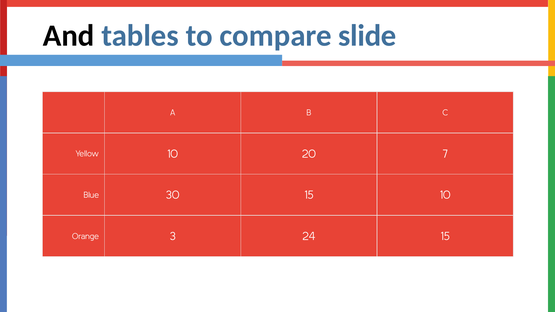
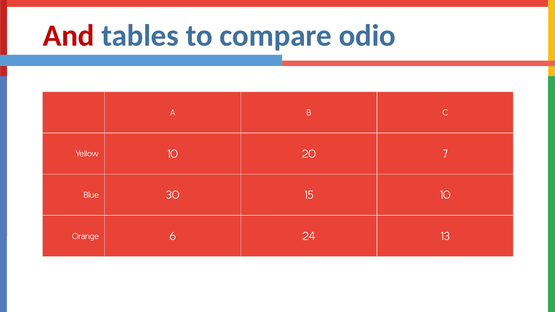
And colour: black -> red
slide: slide -> odio
3: 3 -> 6
24 15: 15 -> 13
